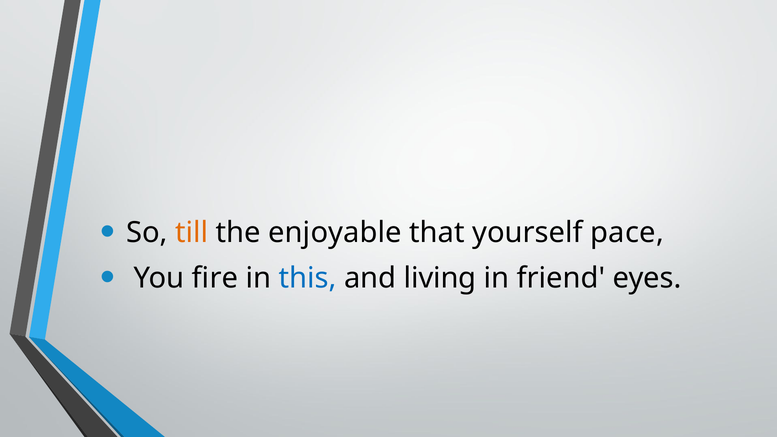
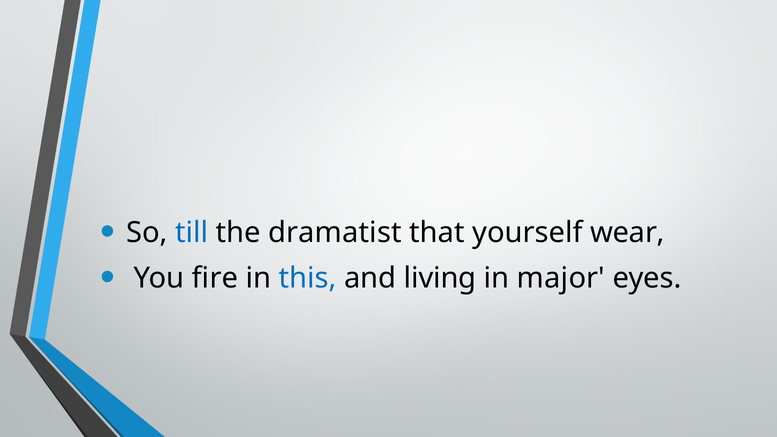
till colour: orange -> blue
enjoyable: enjoyable -> dramatist
pace: pace -> wear
friend: friend -> major
